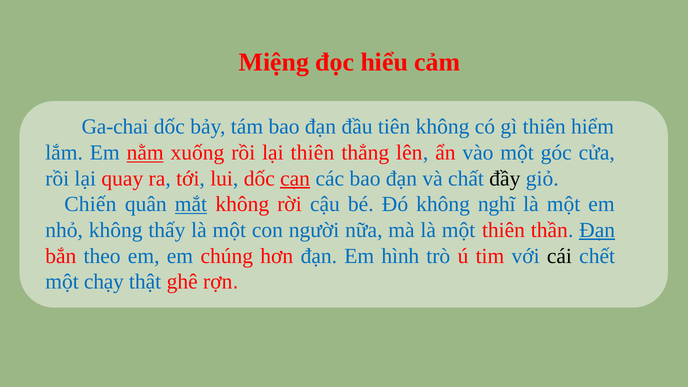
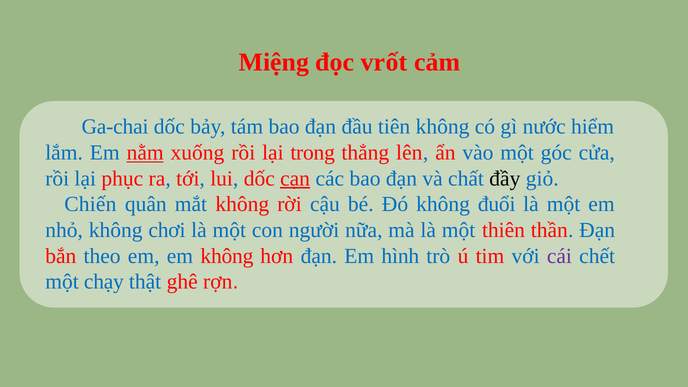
hiểu: hiểu -> vrốt
gì thiên: thiên -> nước
lại thiên: thiên -> trong
quay: quay -> phục
mắt underline: present -> none
nghĩ: nghĩ -> đuổi
thấy: thấy -> chơi
Đạn at (597, 230) underline: present -> none
em chúng: chúng -> không
cái colour: black -> purple
